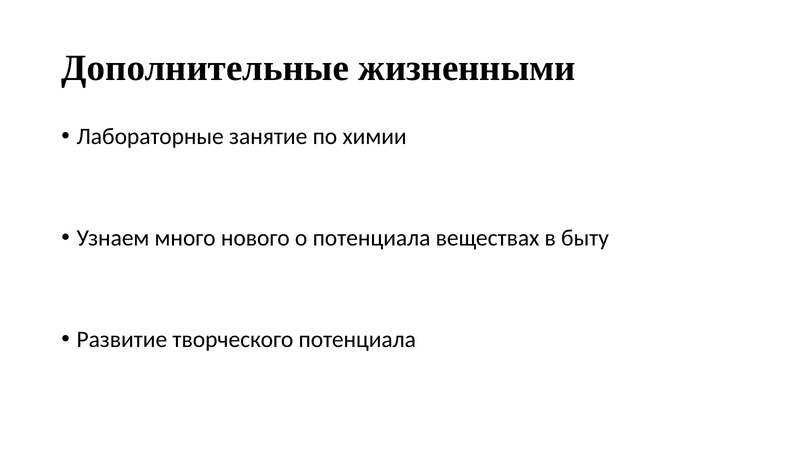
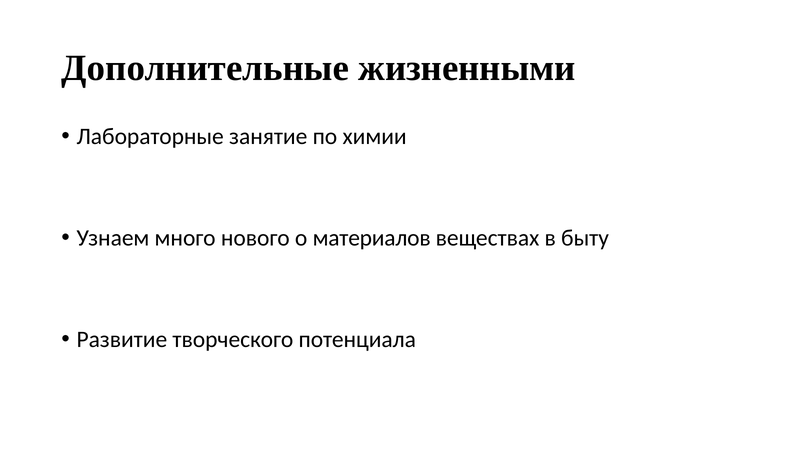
о потенциала: потенциала -> материалов
